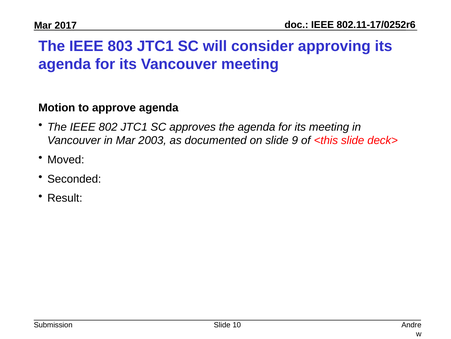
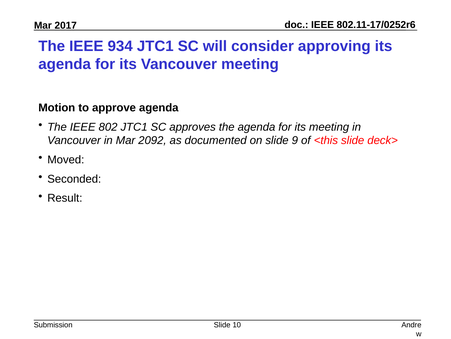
803: 803 -> 934
2003: 2003 -> 2092
